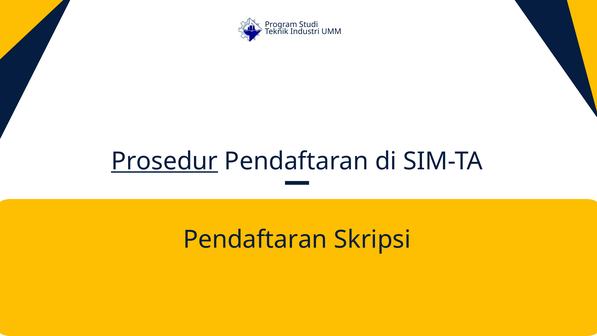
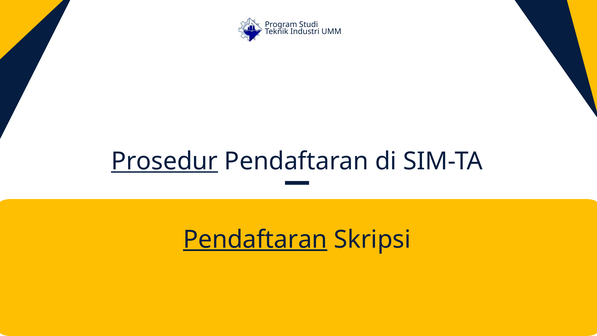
Pendaftaran at (255, 239) underline: none -> present
